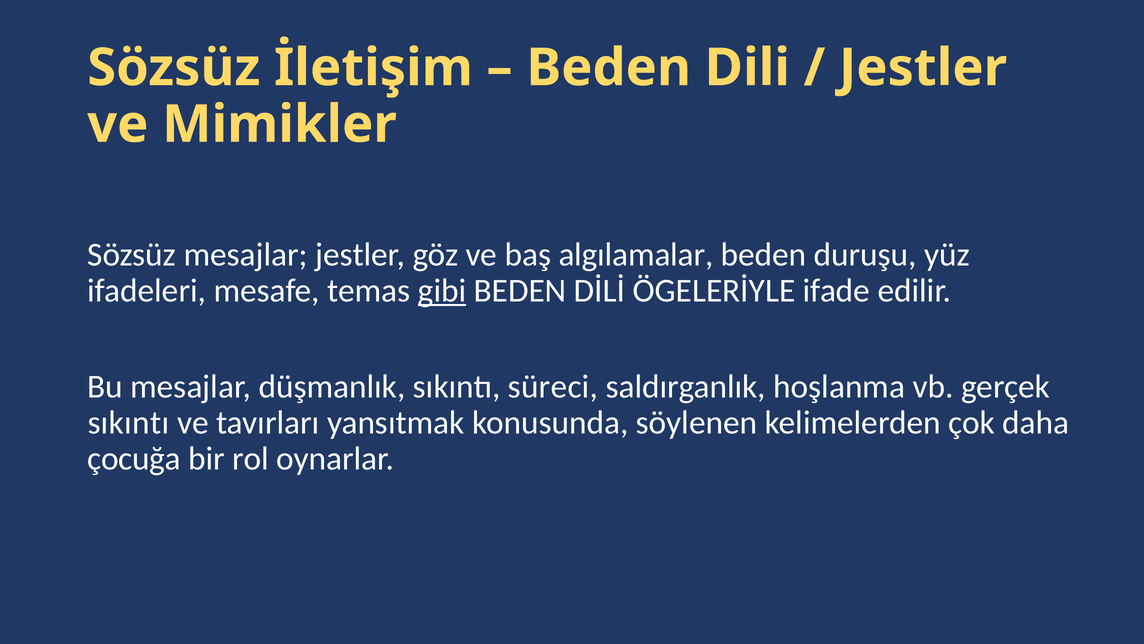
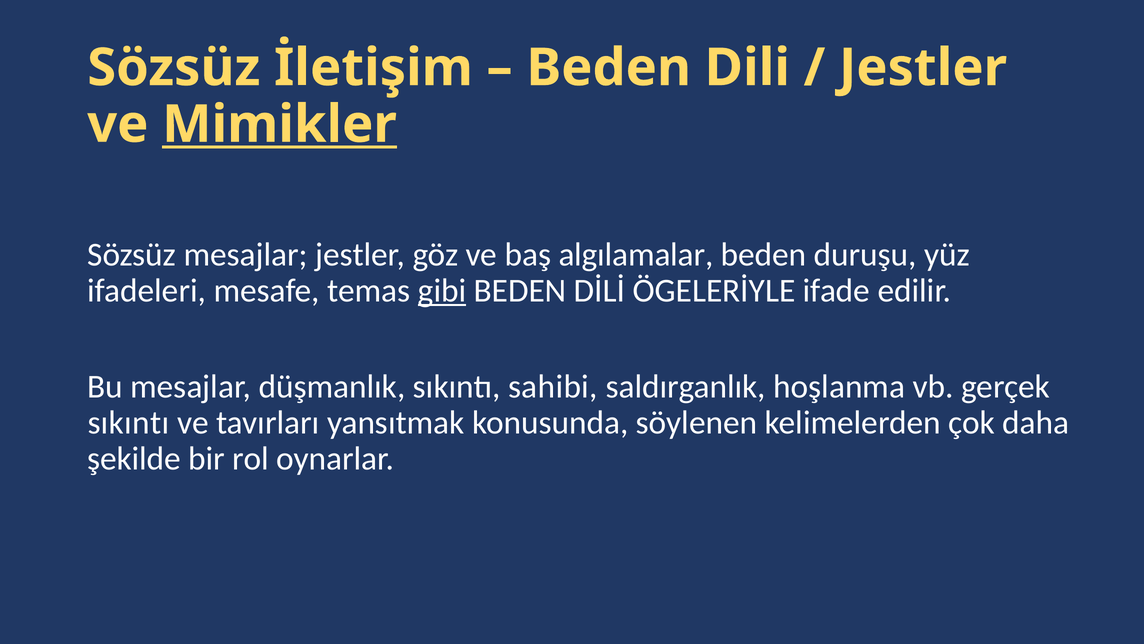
Mimikler underline: none -> present
süreci: süreci -> sahibi
çocuğa: çocuğa -> şekilde
